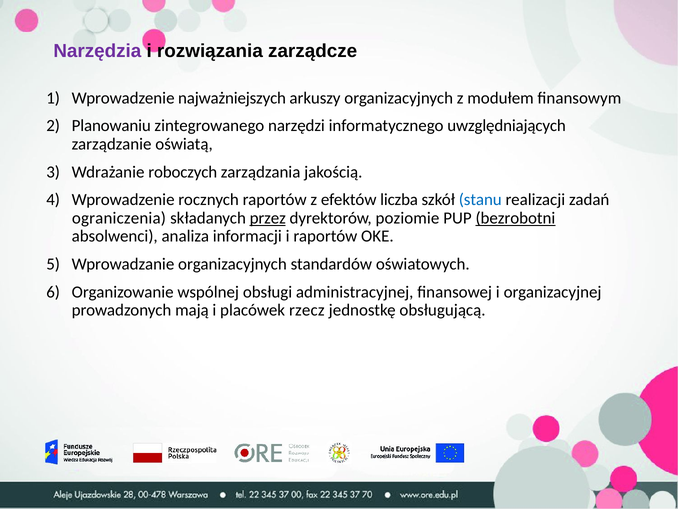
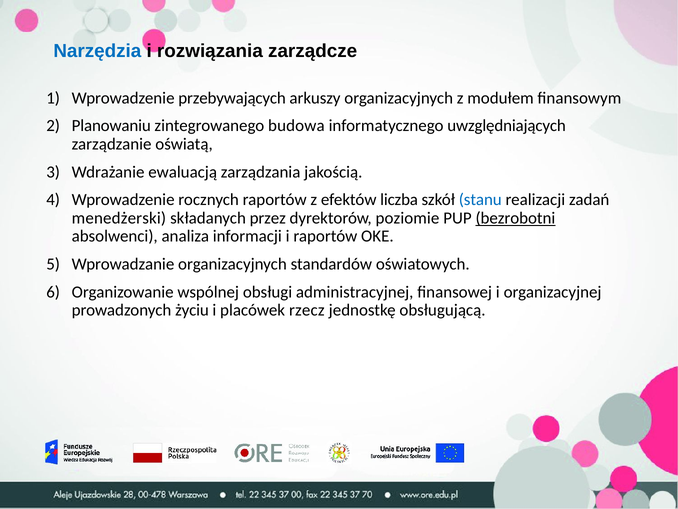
Narzędzia colour: purple -> blue
najważniejszych: najważniejszych -> przebywających
narzędzi: narzędzi -> budowa
roboczych: roboczych -> ewaluacją
ograniczenia: ograniczenia -> menedżerski
przez underline: present -> none
mają: mają -> życiu
